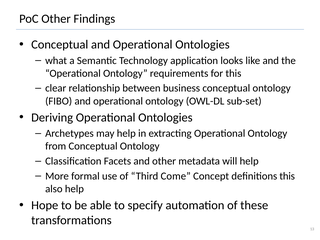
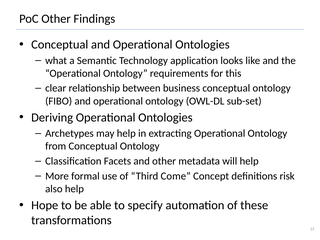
definitions this: this -> risk
